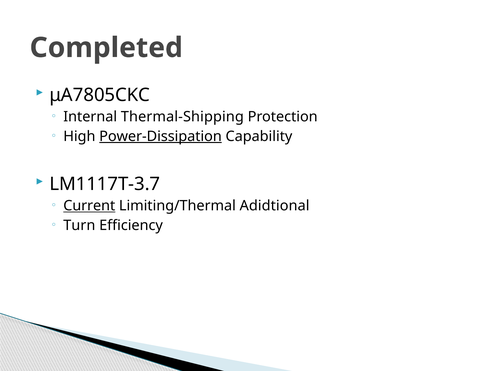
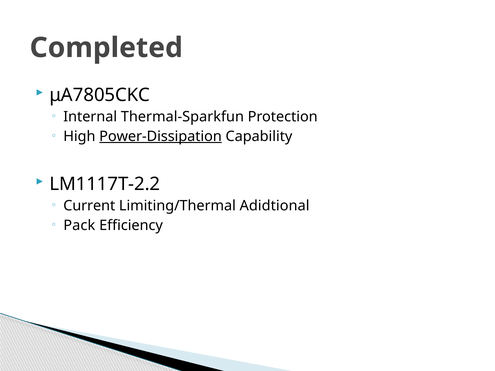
Thermal-Shipping: Thermal-Shipping -> Thermal-Sparkfun
LM1117T-3.7: LM1117T-3.7 -> LM1117T-2.2
Current underline: present -> none
Turn: Turn -> Pack
